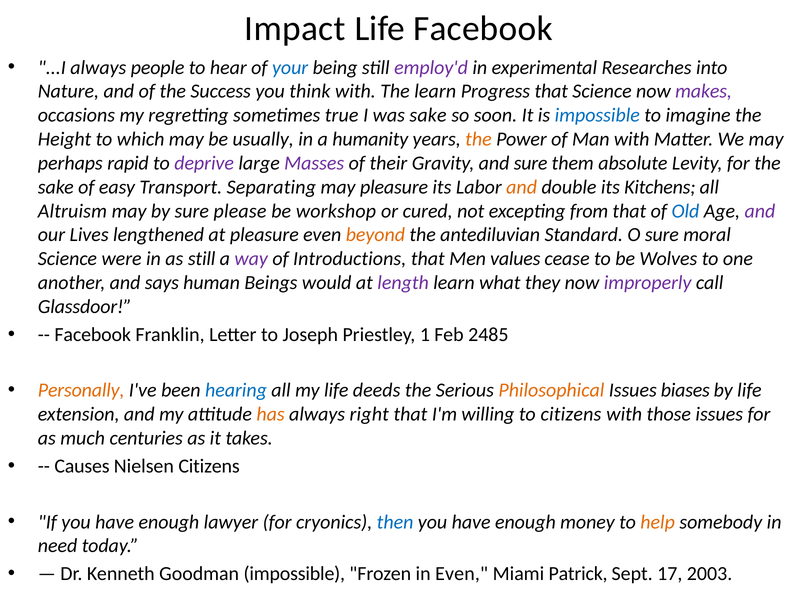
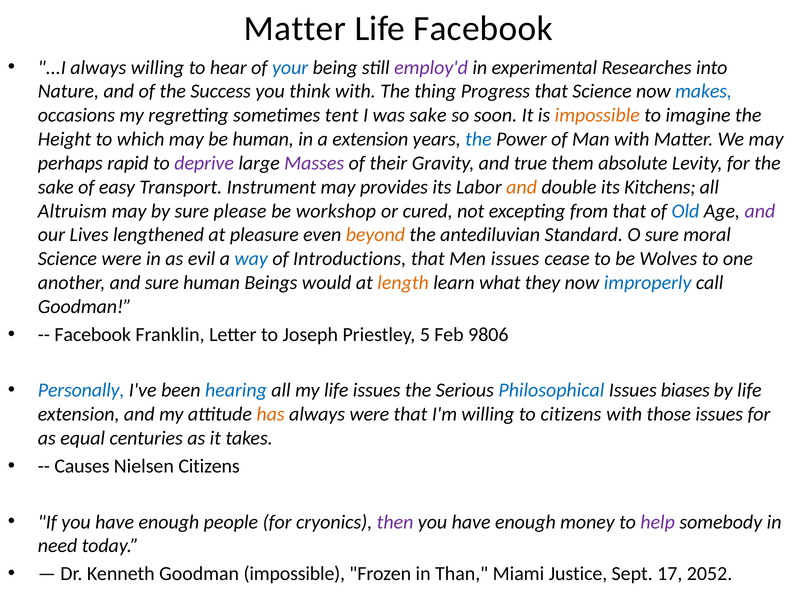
Impact at (295, 28): Impact -> Matter
always people: people -> willing
The learn: learn -> thing
makes colour: purple -> blue
true: true -> tent
impossible at (597, 115) colour: blue -> orange
be usually: usually -> human
a humanity: humanity -> extension
the at (478, 139) colour: orange -> blue
and sure: sure -> true
Separating: Separating -> Instrument
may pleasure: pleasure -> provides
as still: still -> evil
way colour: purple -> blue
Men values: values -> issues
and says: says -> sure
length colour: purple -> orange
improperly colour: purple -> blue
Glassdoor at (85, 307): Glassdoor -> Goodman
1: 1 -> 5
2485: 2485 -> 9806
Personally colour: orange -> blue
life deeds: deeds -> issues
Philosophical colour: orange -> blue
always right: right -> were
much: much -> equal
lawyer: lawyer -> people
then colour: blue -> purple
help colour: orange -> purple
in Even: Even -> Than
Patrick: Patrick -> Justice
2003: 2003 -> 2052
